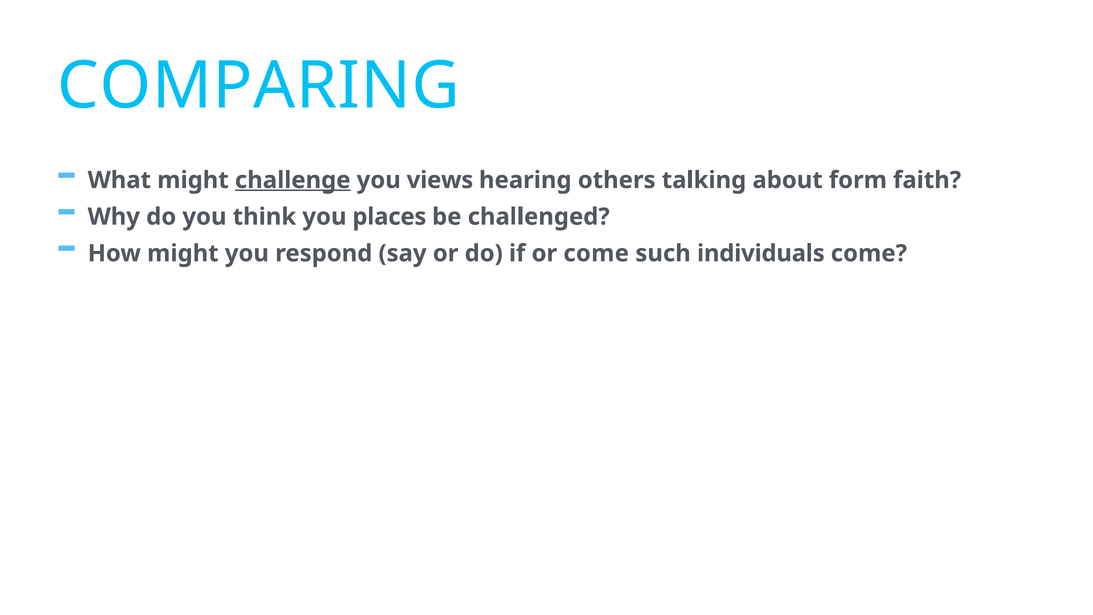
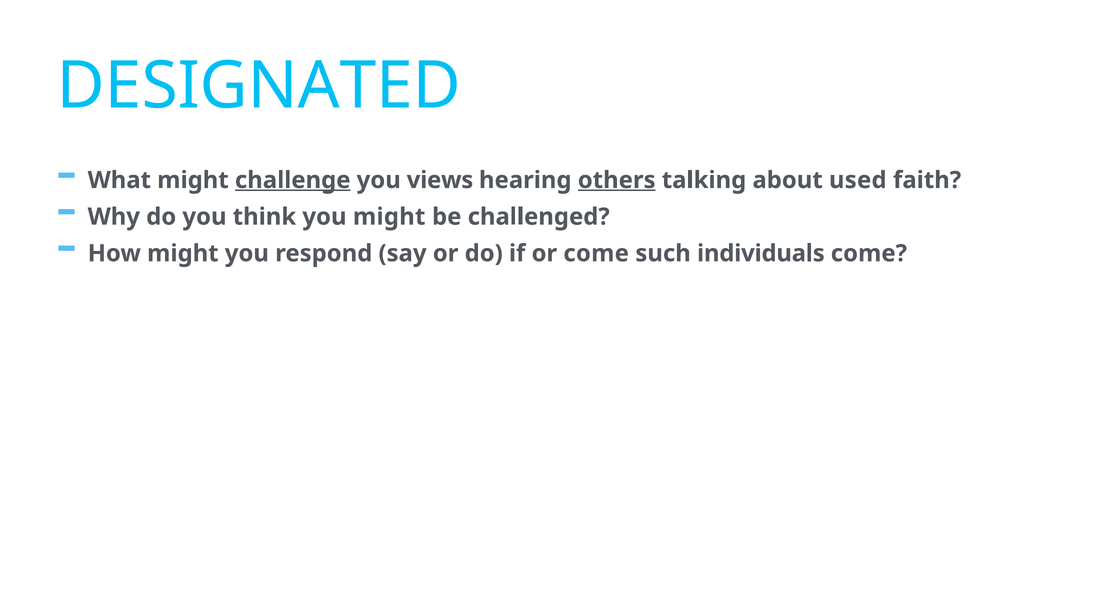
COMPARING: COMPARING -> DESIGNATED
others underline: none -> present
form: form -> used
you places: places -> might
